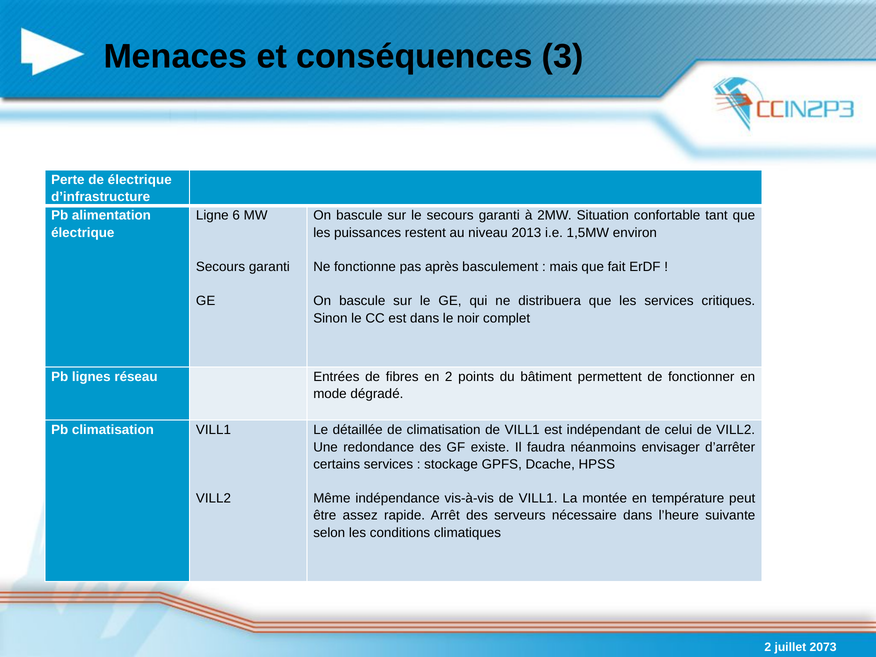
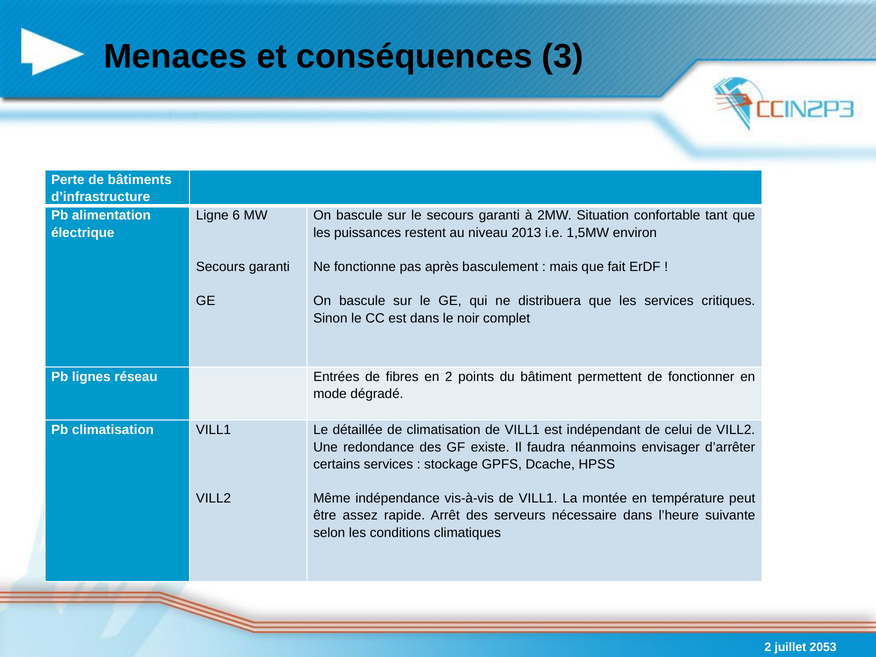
de électrique: électrique -> bâtiments
2073: 2073 -> 2053
